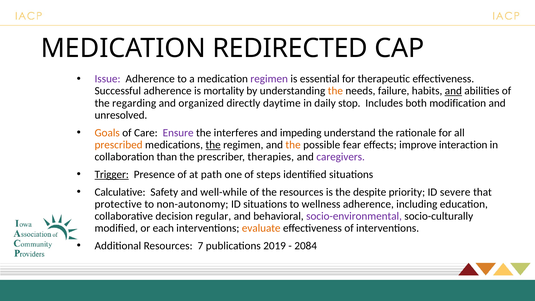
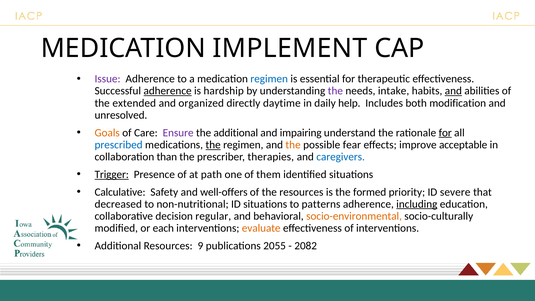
REDIRECTED: REDIRECTED -> IMPLEMENT
regimen at (269, 79) colour: purple -> blue
adherence at (168, 91) underline: none -> present
mortality: mortality -> hardship
the at (335, 91) colour: orange -> purple
failure: failure -> intake
regarding: regarding -> extended
stop: stop -> help
the interferes: interferes -> additional
impeding: impeding -> impairing
for at (445, 133) underline: none -> present
prescribed colour: orange -> blue
interaction: interaction -> acceptable
caregivers colour: purple -> blue
steps: steps -> them
well-while: well-while -> well-offers
despite: despite -> formed
protective: protective -> decreased
non-autonomy: non-autonomy -> non-nutritional
wellness: wellness -> patterns
including underline: none -> present
socio-environmental colour: purple -> orange
7: 7 -> 9
2019: 2019 -> 2055
2084: 2084 -> 2082
